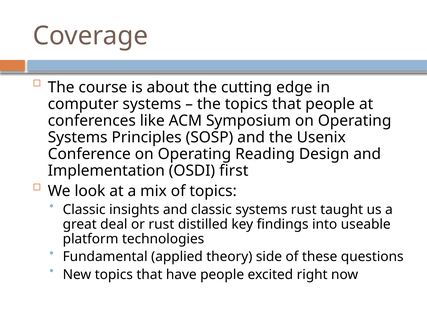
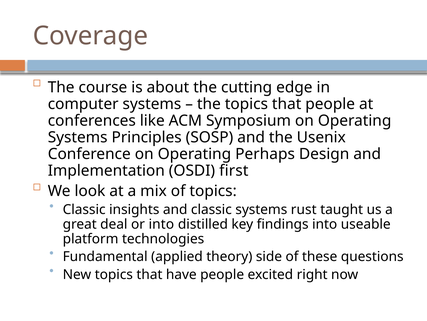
Reading: Reading -> Perhaps
or rust: rust -> into
